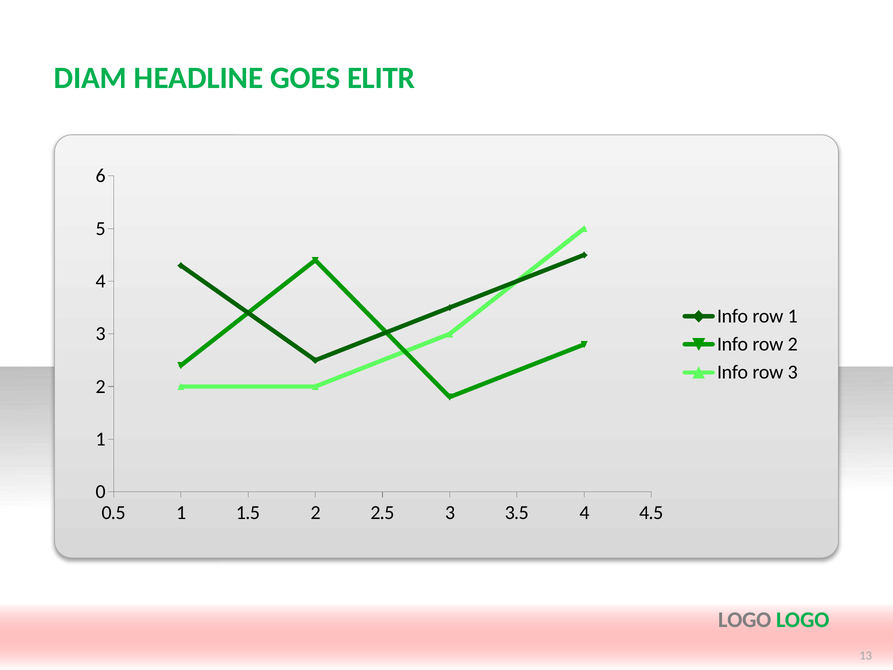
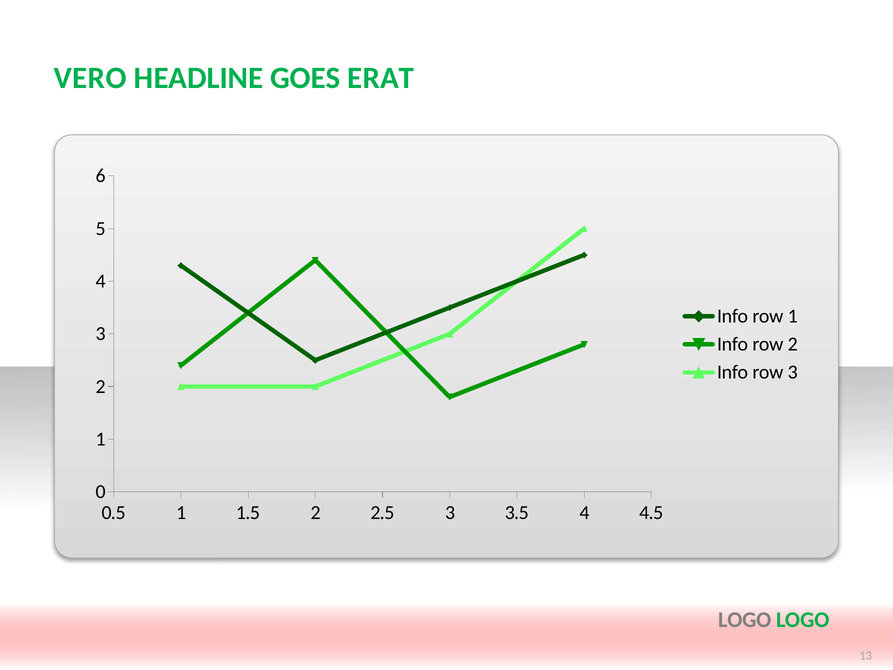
DIAM: DIAM -> VERO
ELITR: ELITR -> ERAT
